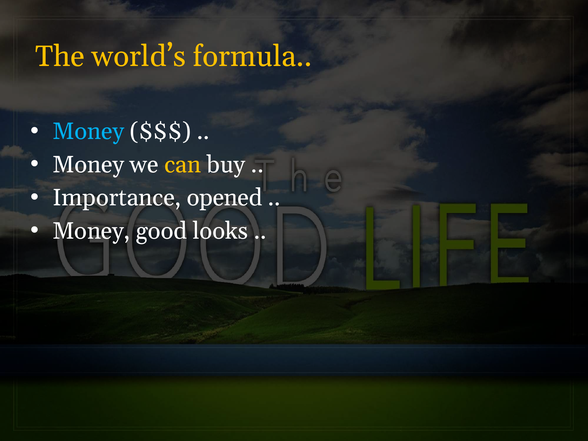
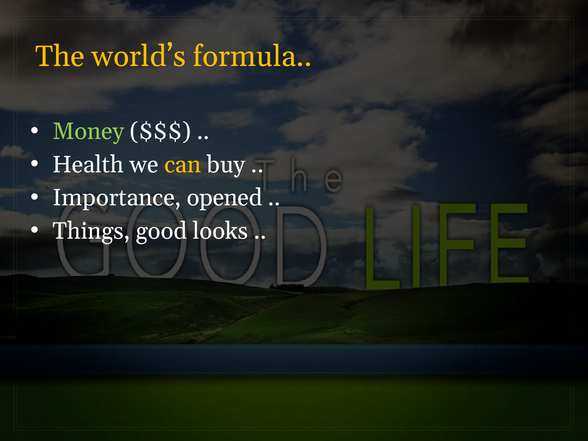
Money at (88, 131) colour: light blue -> light green
Money at (88, 165): Money -> Health
Money at (91, 231): Money -> Things
